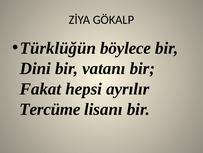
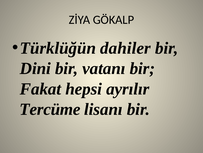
böylece: böylece -> dahiler
